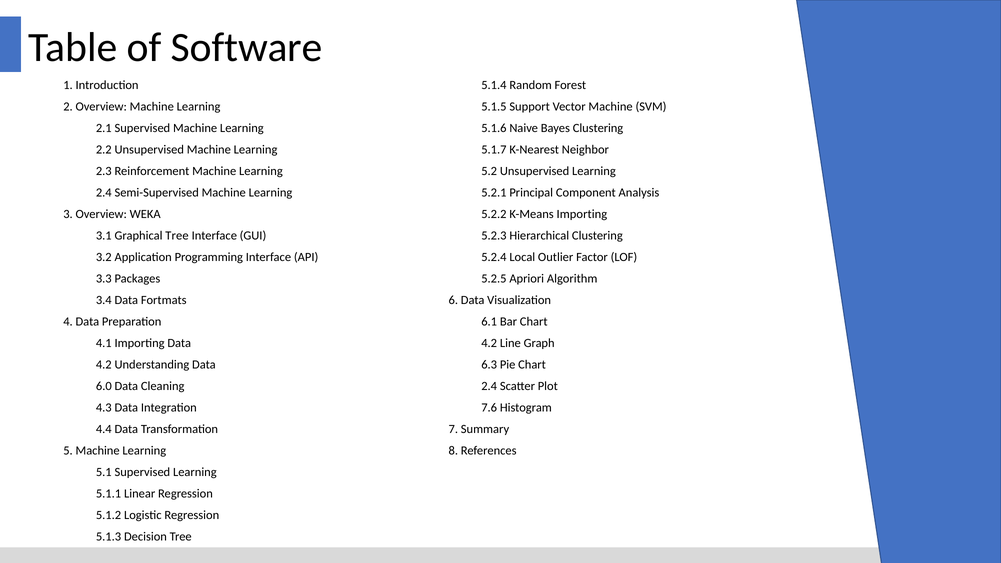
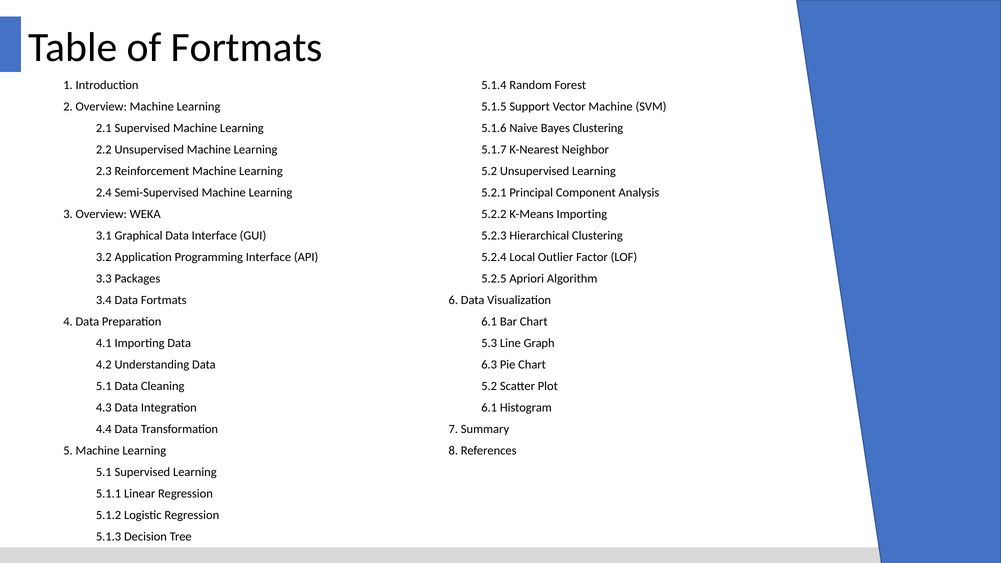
of Software: Software -> Fortmats
Graphical Tree: Tree -> Data
4.2 at (489, 343): 4.2 -> 5.3
6.0 at (104, 386): 6.0 -> 5.1
2.4 at (489, 386): 2.4 -> 5.2
7.6 at (489, 408): 7.6 -> 6.1
